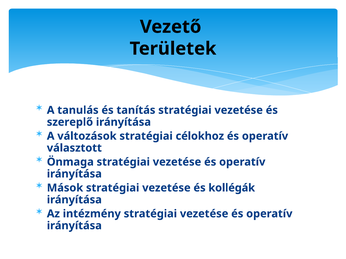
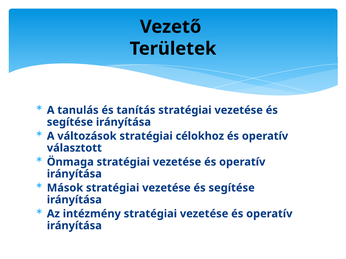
szereplő at (70, 122): szereplő -> segítése
kollégák at (232, 188): kollégák -> segítése
